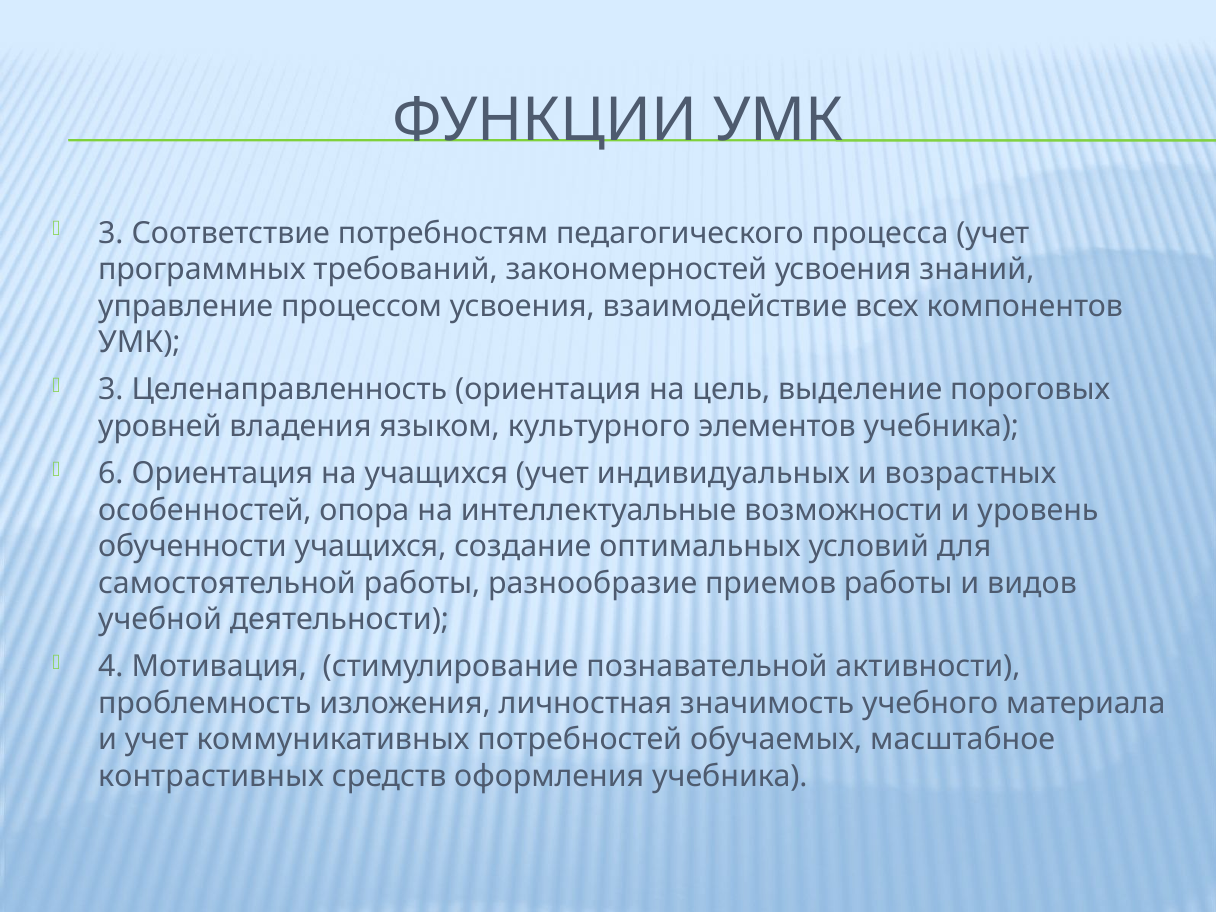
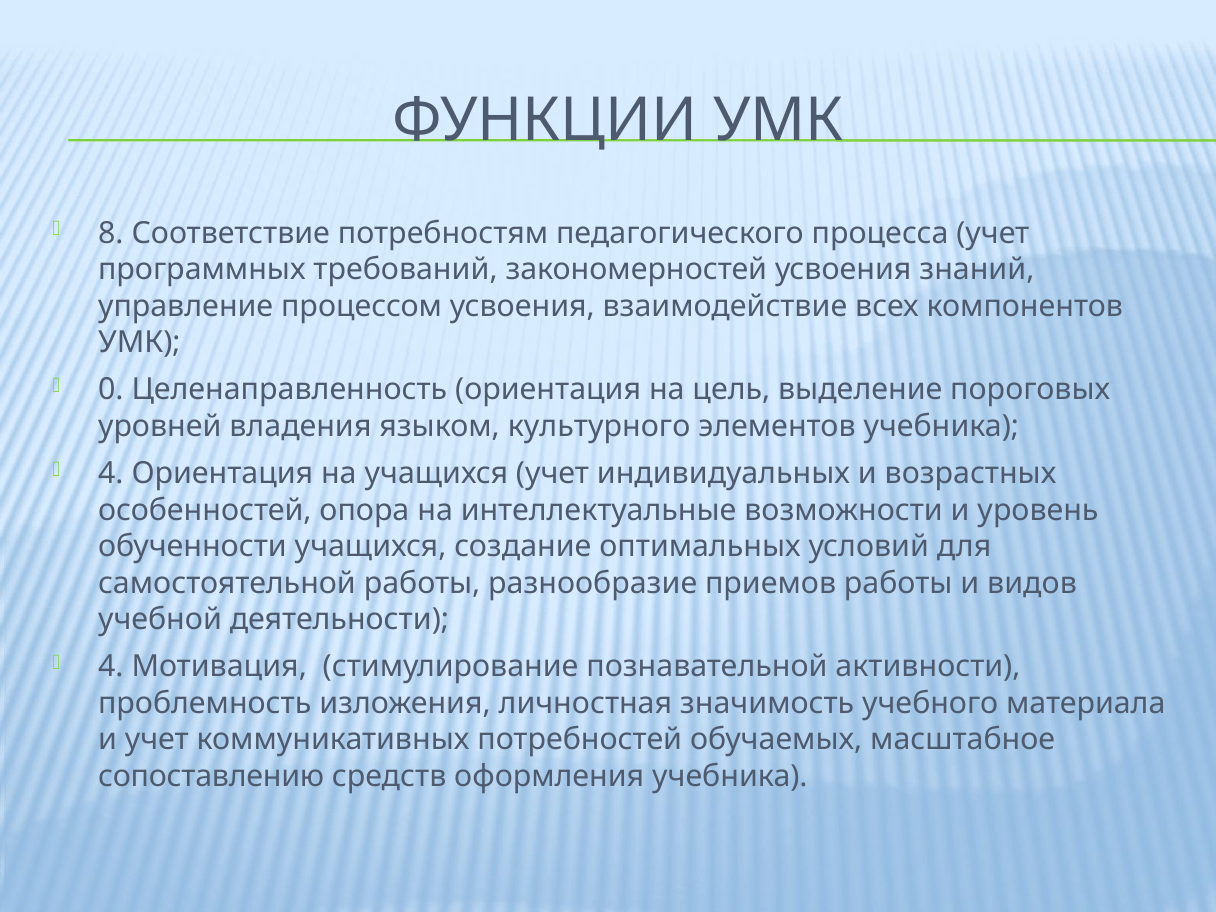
3 at (111, 233): 3 -> 8
3 at (111, 390): 3 -> 0
6 at (111, 474): 6 -> 4
контрастивных: контрастивных -> сопоставлению
